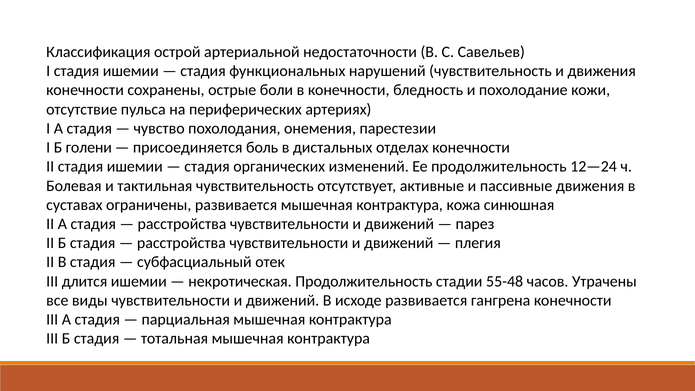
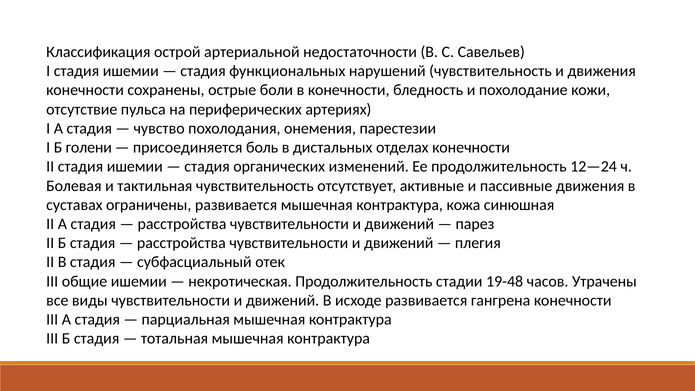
длится: длится -> общие
55-48: 55-48 -> 19-48
